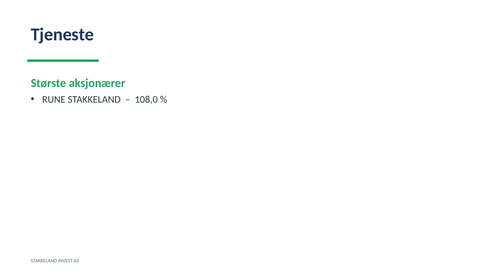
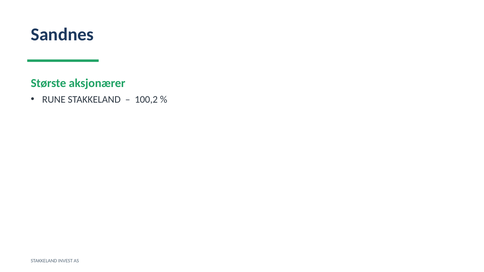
Tjeneste: Tjeneste -> Sandnes
108,0: 108,0 -> 100,2
